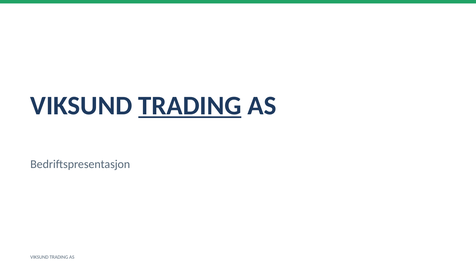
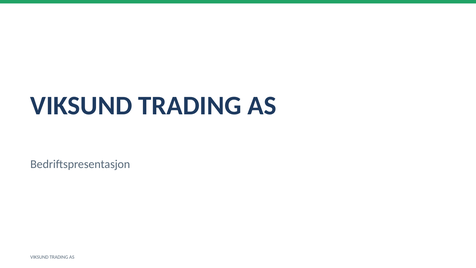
TRADING at (190, 106) underline: present -> none
